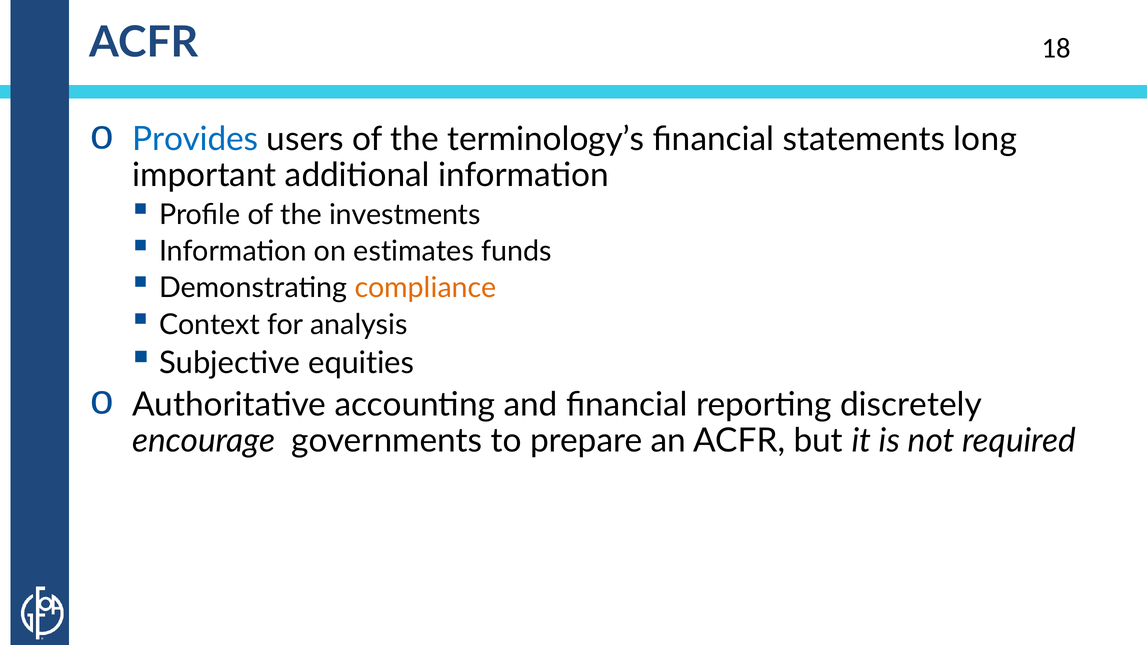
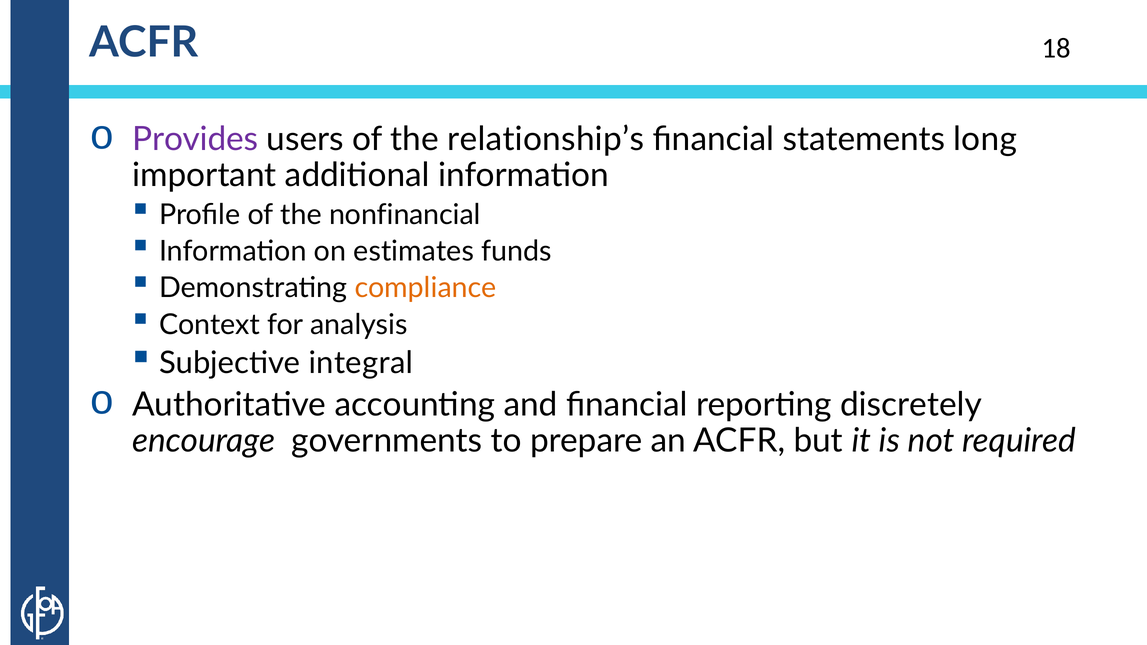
Provides colour: blue -> purple
terminology’s: terminology’s -> relationship’s
investments: investments -> nonfinancial
equities: equities -> integral
